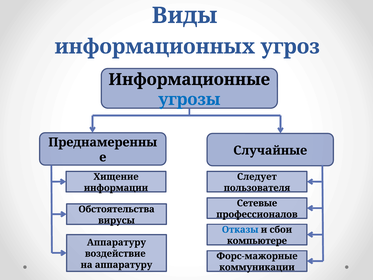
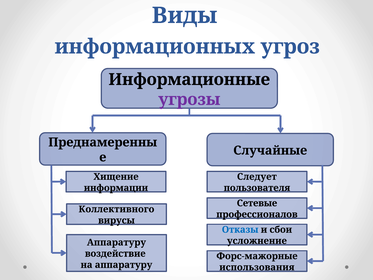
угрозы colour: blue -> purple
Обстоятельства: Обстоятельства -> Коллективного
компьютере: компьютере -> усложнение
коммуникации: коммуникации -> использования
